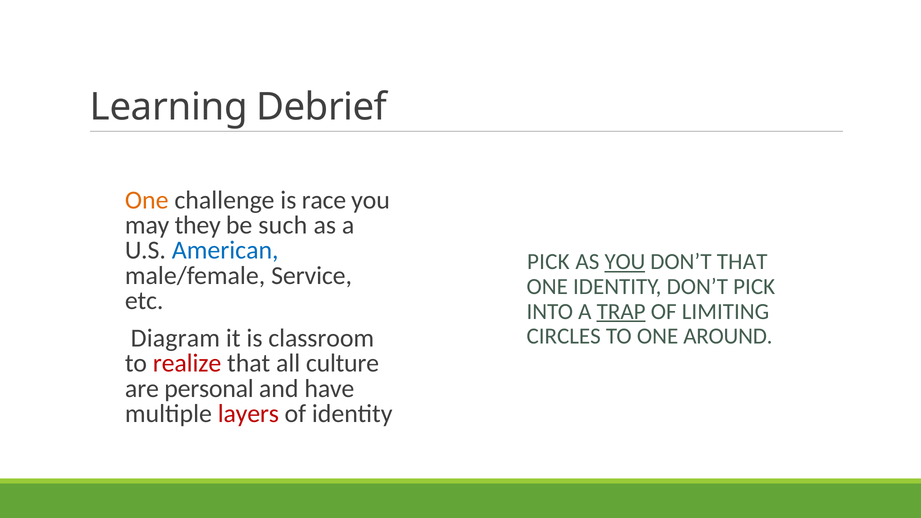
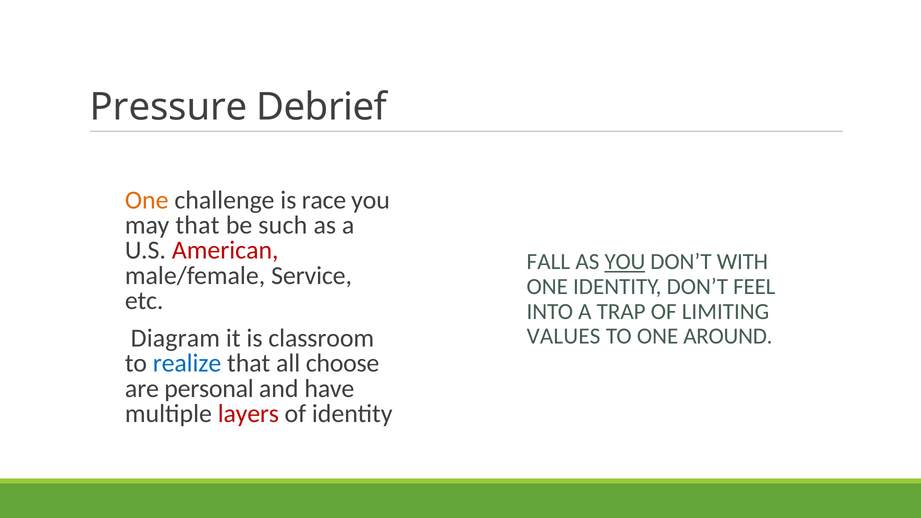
Learning: Learning -> Pressure
may they: they -> that
American colour: blue -> red
PICK at (548, 262): PICK -> FALL
DON’T THAT: THAT -> WITH
DON’T PICK: PICK -> FEEL
TRAP underline: present -> none
CIRCLES: CIRCLES -> VALUES
realize colour: red -> blue
culture: culture -> choose
